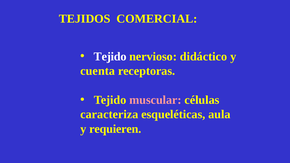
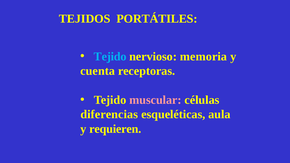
COMERCIAL: COMERCIAL -> PORTÁTILES
Tejido at (110, 56) colour: white -> light blue
didáctico: didáctico -> memoria
caracteriza: caracteriza -> diferencias
